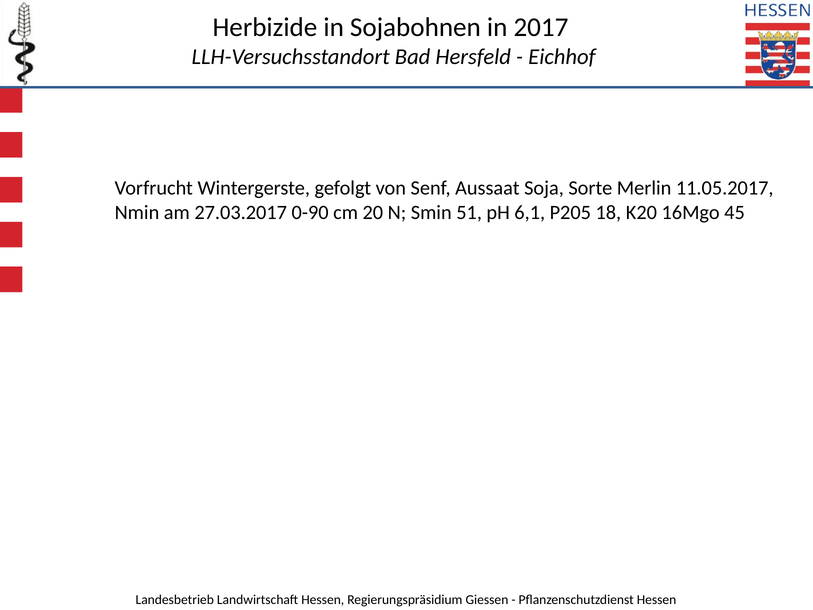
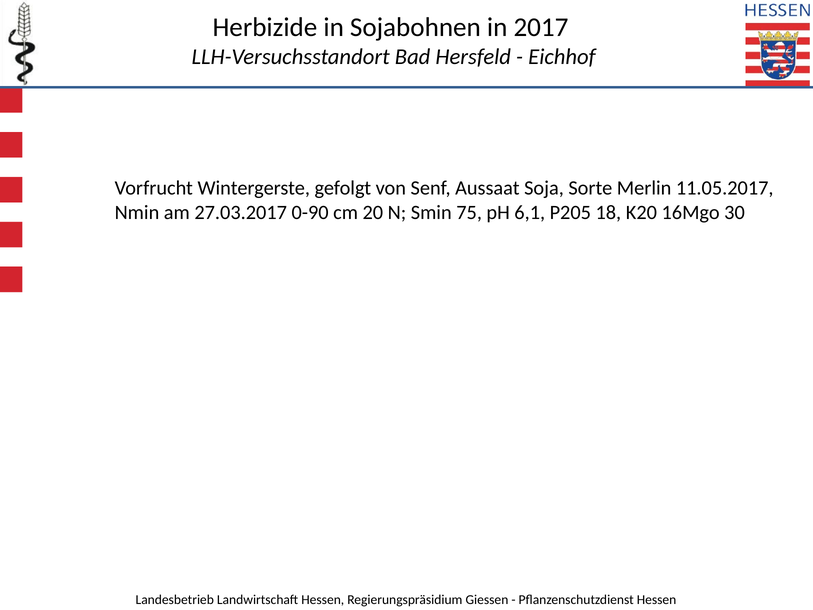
51: 51 -> 75
45: 45 -> 30
